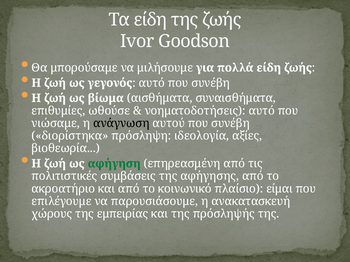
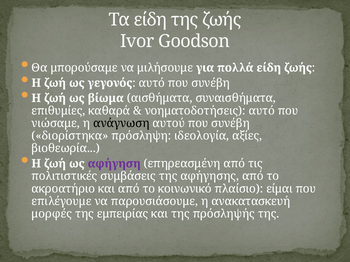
ωθούσε: ωθούσε -> καθαρά
αφήγηση colour: green -> purple
χώρους: χώρους -> μορφές
